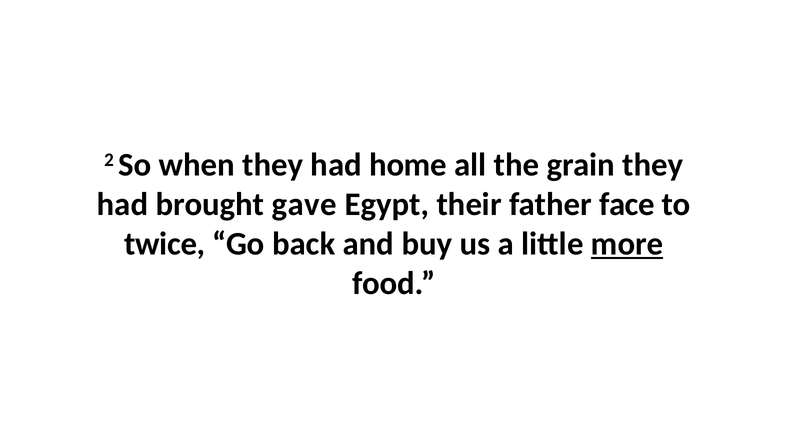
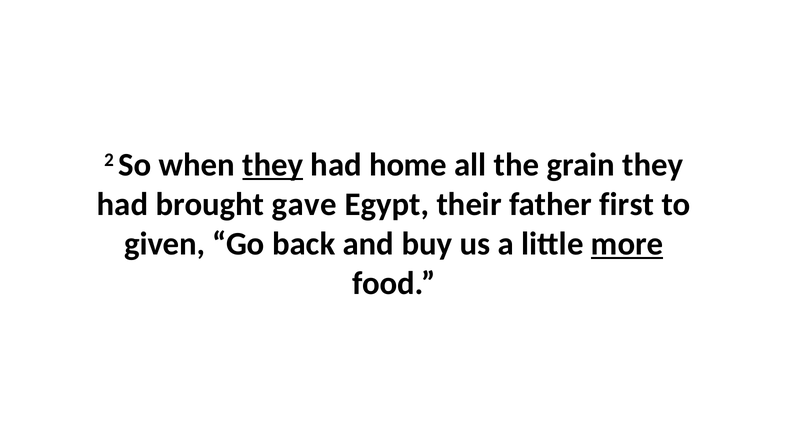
they at (273, 165) underline: none -> present
face: face -> first
twice: twice -> given
